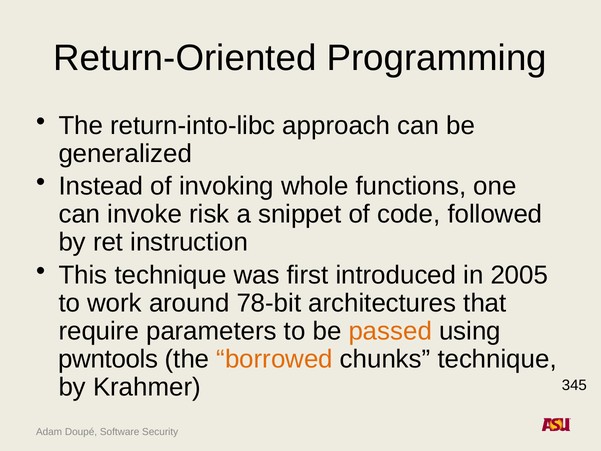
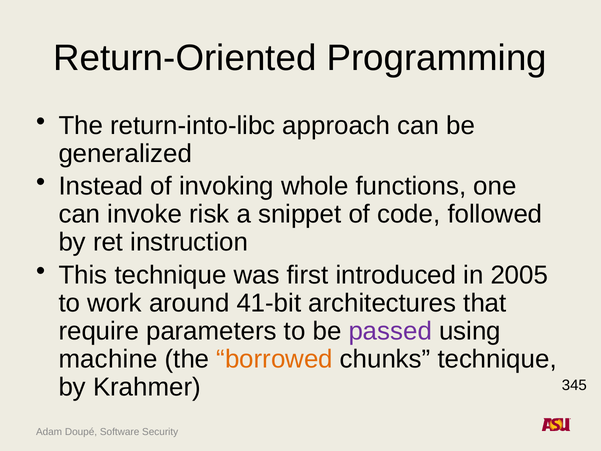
78-bit: 78-bit -> 41-bit
passed colour: orange -> purple
pwntools: pwntools -> machine
